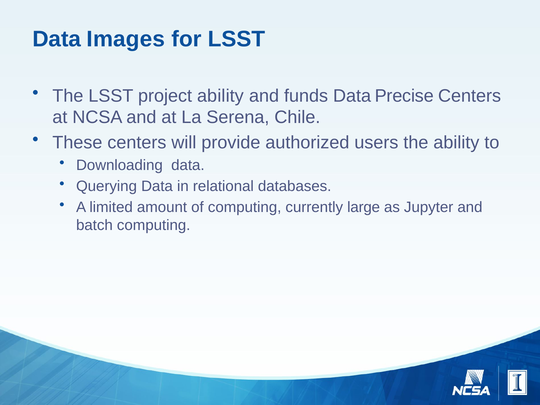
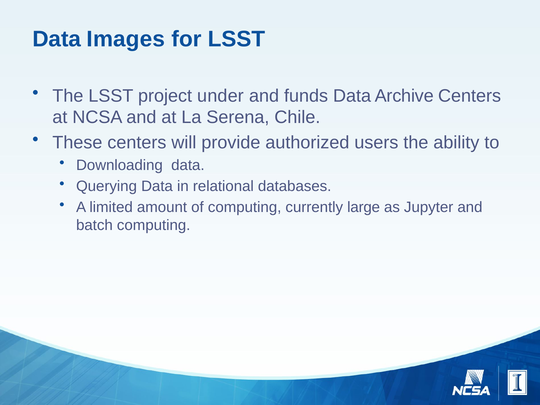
project ability: ability -> under
Precise: Precise -> Archive
